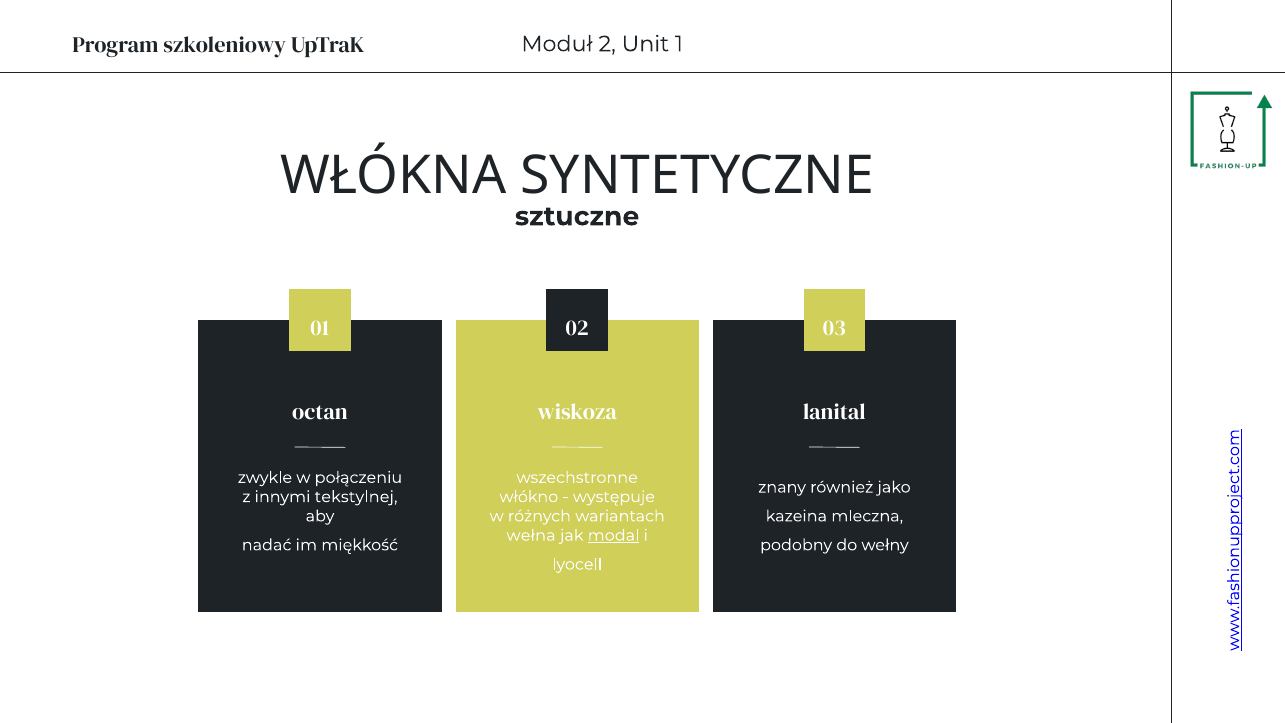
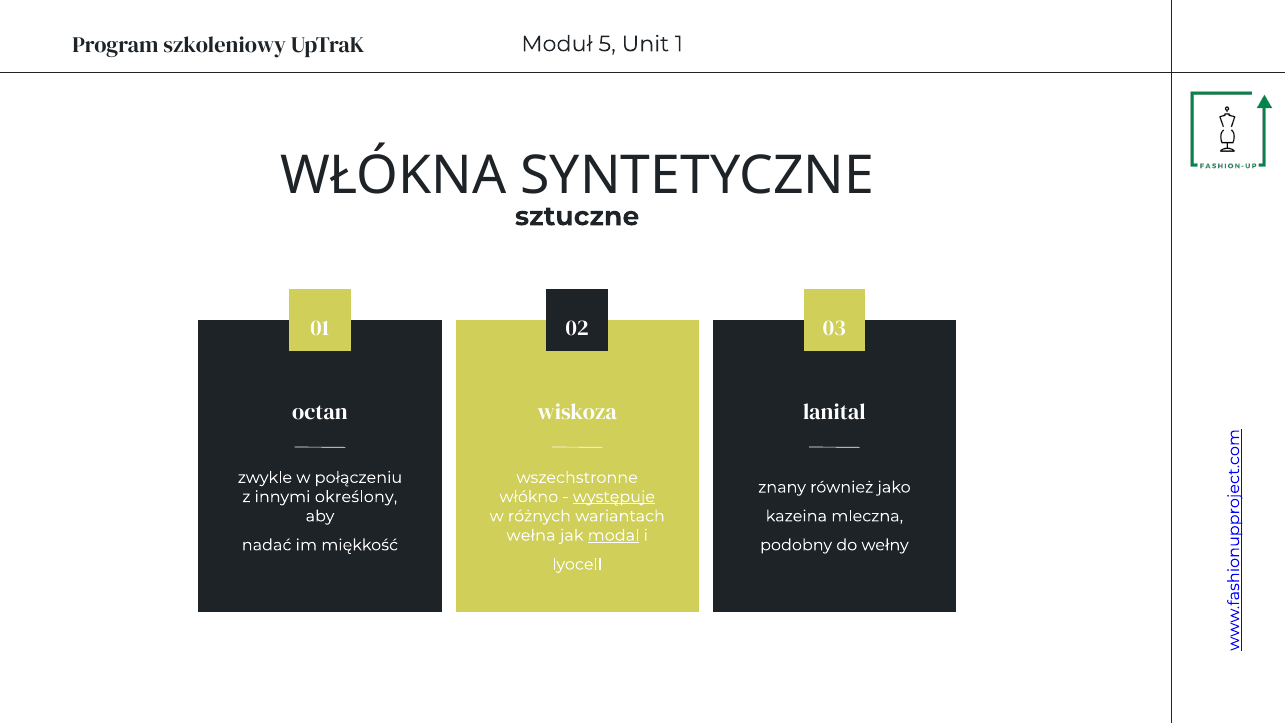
2: 2 -> 5
tekstylnej: tekstylnej -> określony
występuje underline: none -> present
